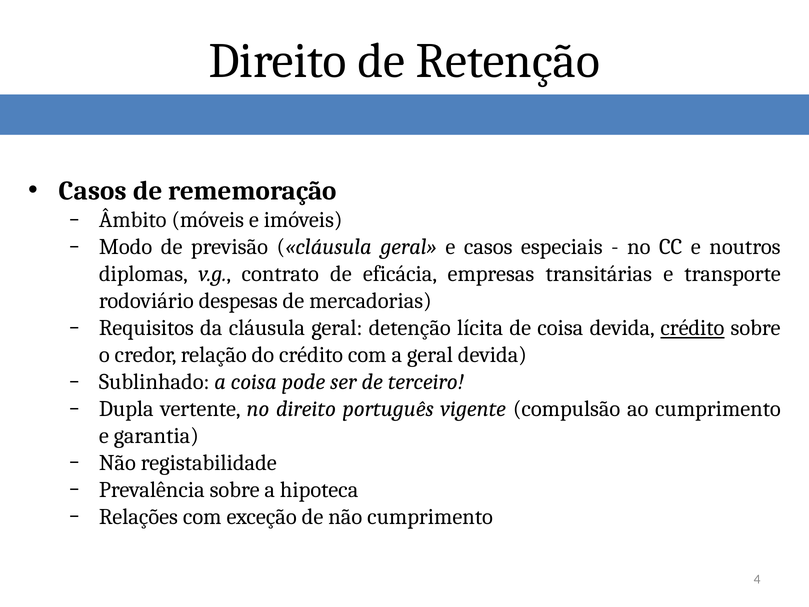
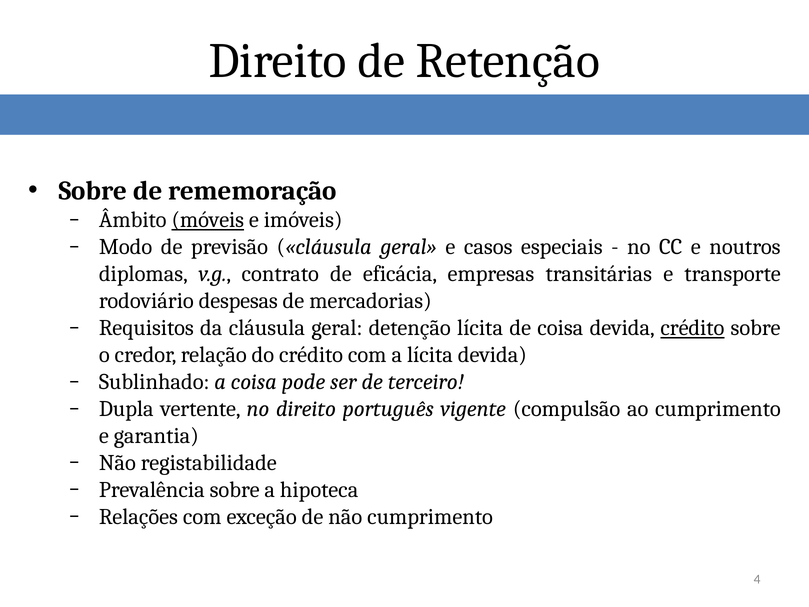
Casos at (93, 191): Casos -> Sobre
móveis underline: none -> present
a geral: geral -> lícita
